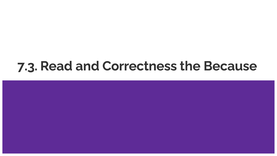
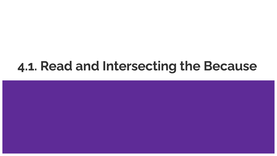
7.3: 7.3 -> 4.1
Correctness: Correctness -> Intersecting
